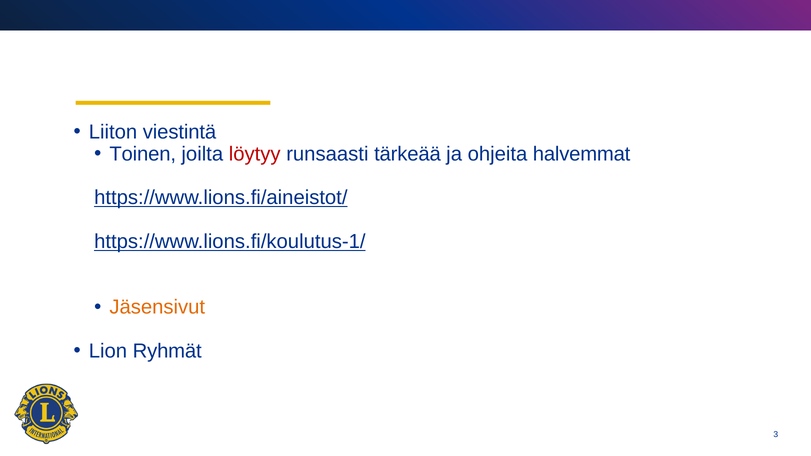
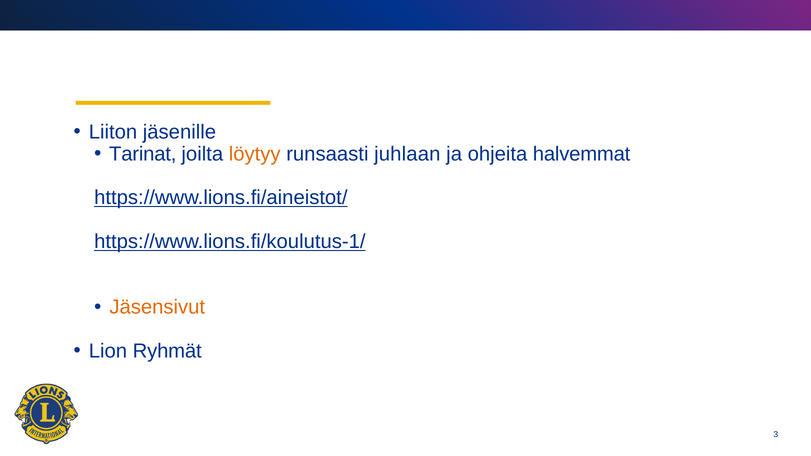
viestintä: viestintä -> jäsenille
Toinen: Toinen -> Tarinat
löytyy colour: red -> orange
tärkeää: tärkeää -> juhlaan
